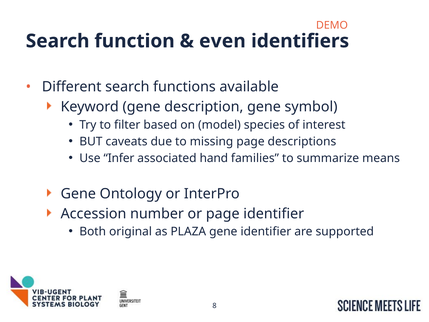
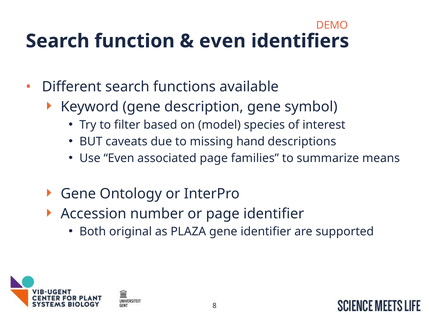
missing page: page -> hand
Use Infer: Infer -> Even
associated hand: hand -> page
